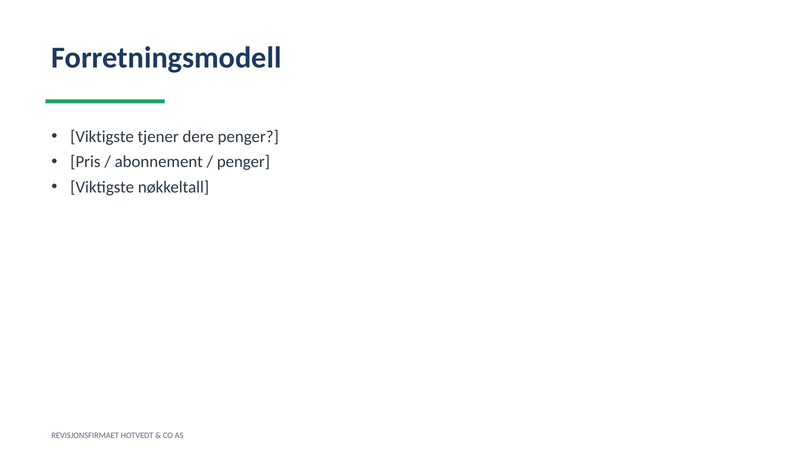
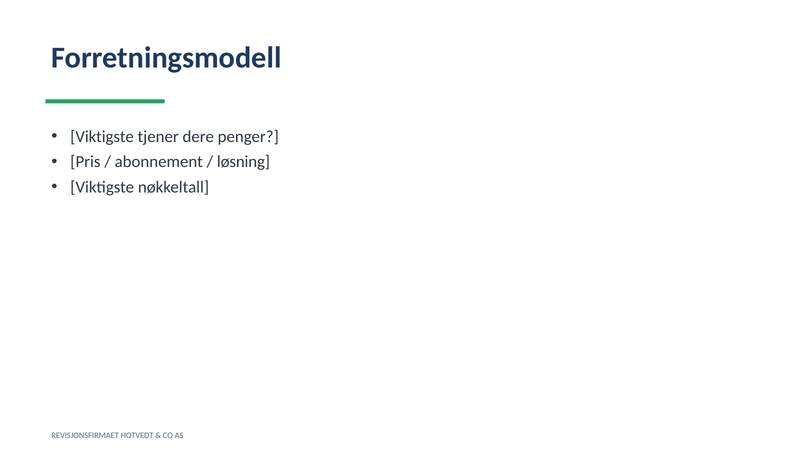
penger at (243, 162): penger -> løsning
